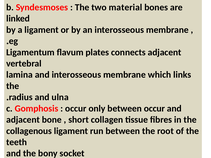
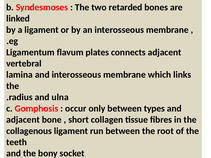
material: material -> retarded
between occur: occur -> types
